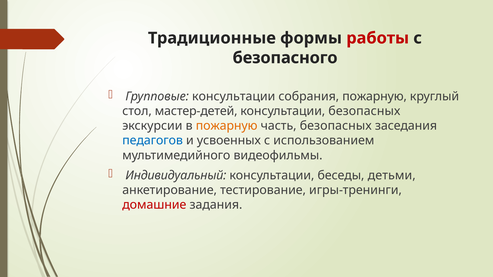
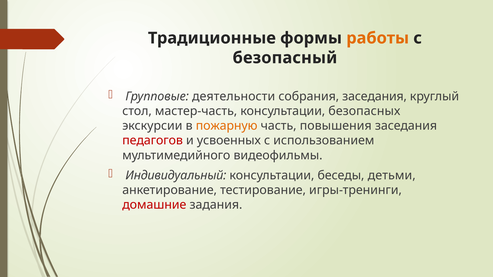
работы colour: red -> orange
безопасного: безопасного -> безопасный
Групповые консультации: консультации -> деятельности
собрания пожарную: пожарную -> заседания
мастер-детей: мастер-детей -> мастер-часть
часть безопасных: безопасных -> повышения
педагогов colour: blue -> red
